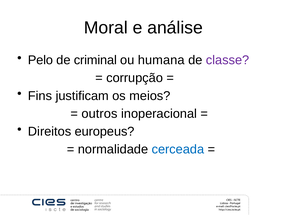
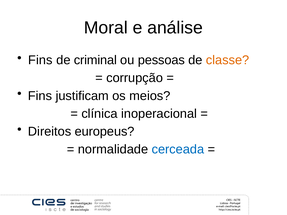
Pelo at (40, 60): Pelo -> Fins
humana: humana -> pessoas
classe colour: purple -> orange
outros: outros -> clínica
